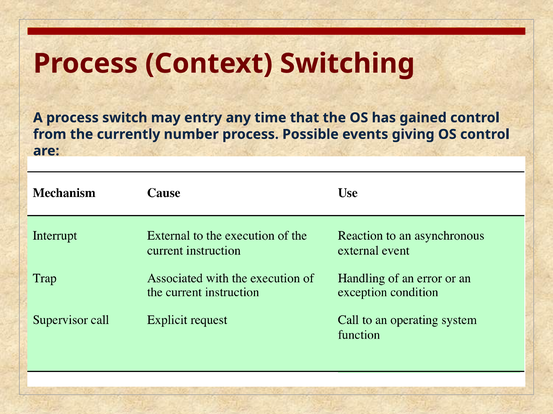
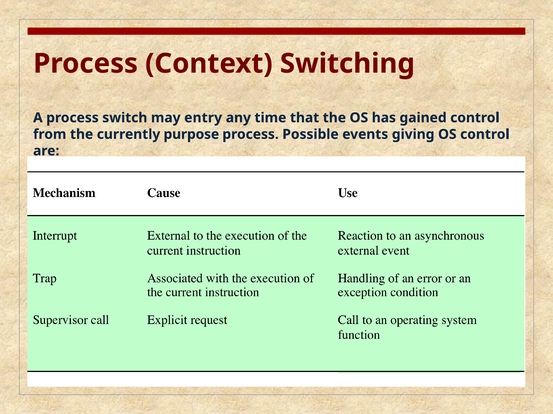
number: number -> purpose
